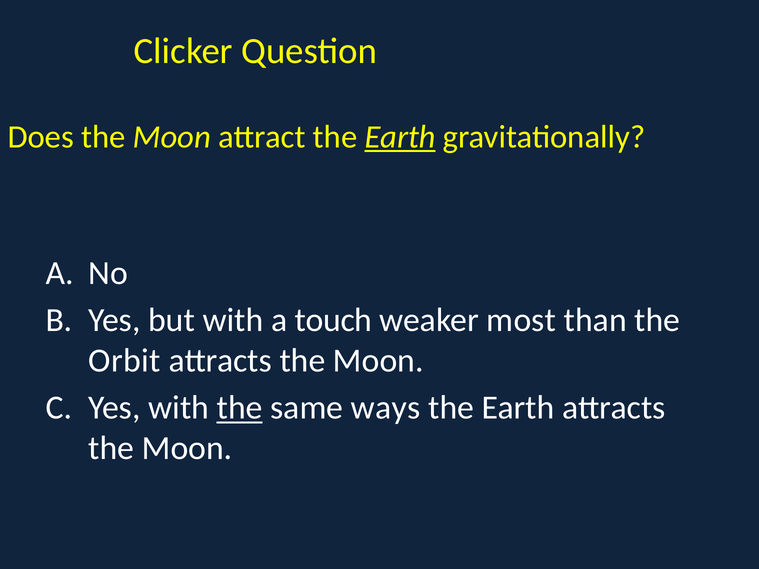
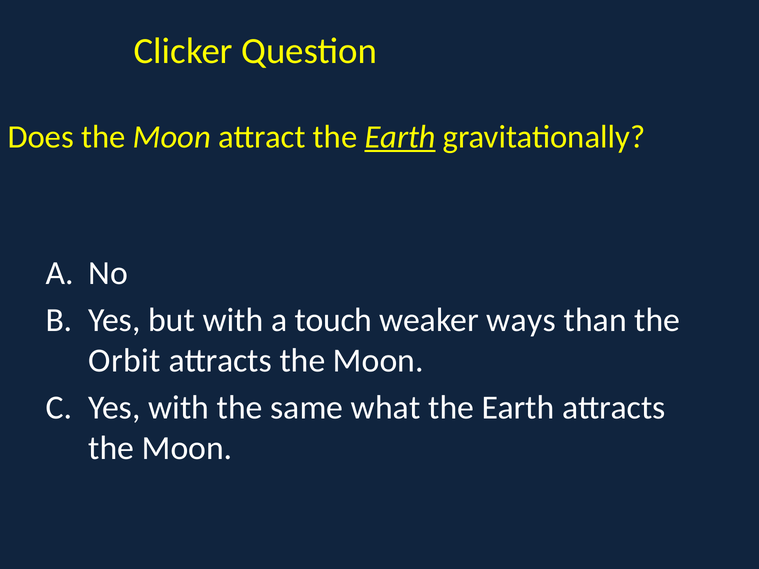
most: most -> ways
the at (240, 408) underline: present -> none
ways: ways -> what
